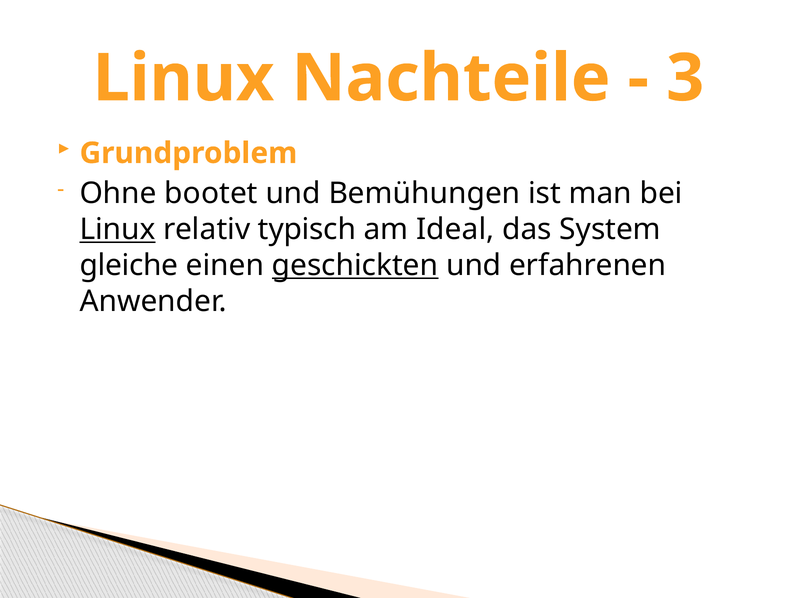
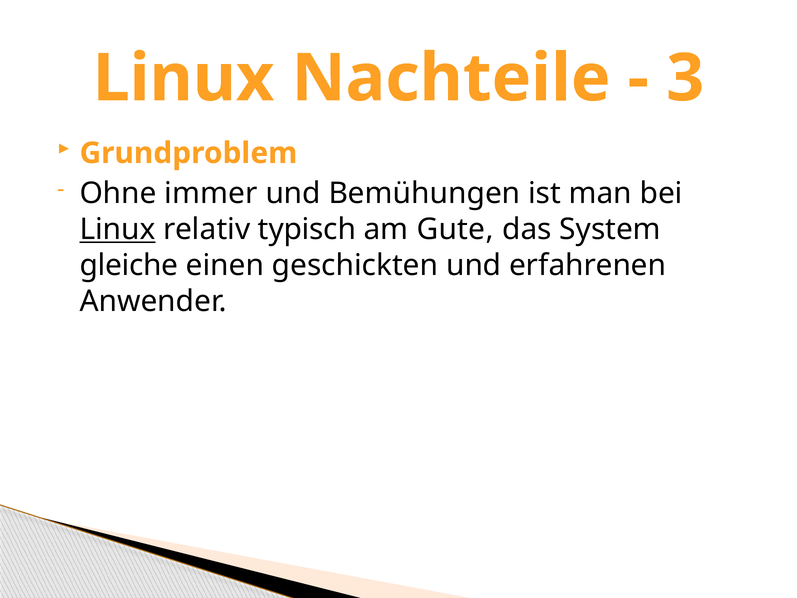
bootet: bootet -> immer
Ideal: Ideal -> Gute
geschickten underline: present -> none
